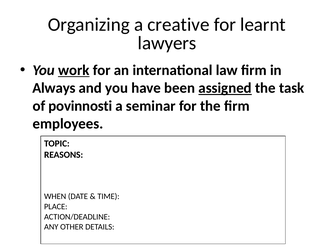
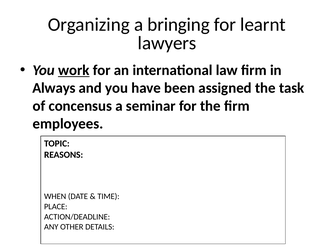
creative: creative -> bringing
assigned underline: present -> none
povinnosti: povinnosti -> concensus
